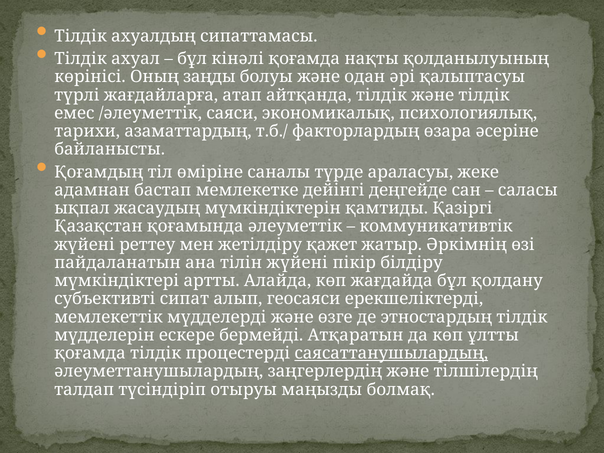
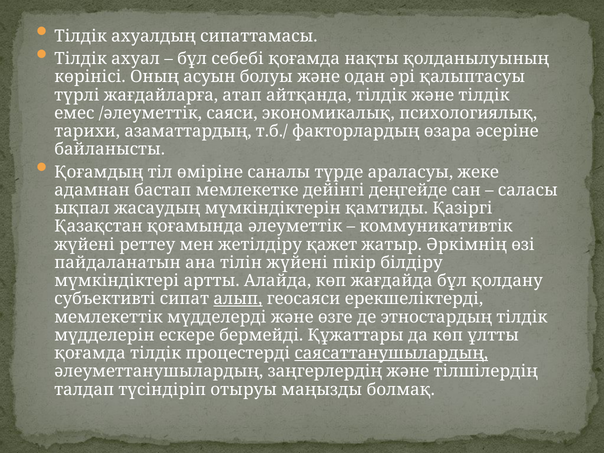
кінәлі: кінәлі -> себебі
заңды: заңды -> асуын
алып underline: none -> present
Атқаратын: Атқаратын -> Құжаттары
